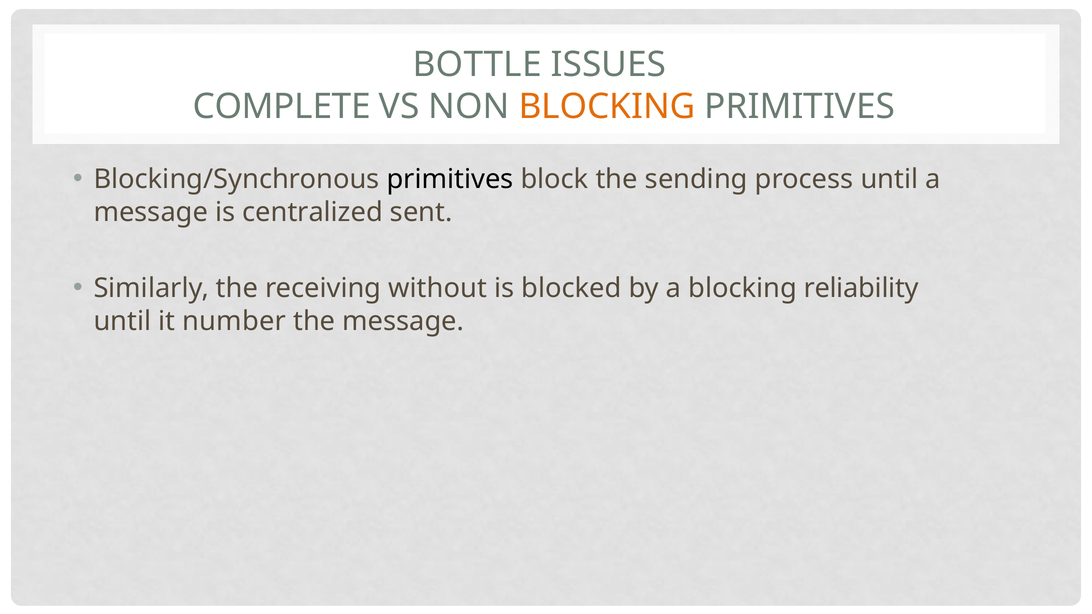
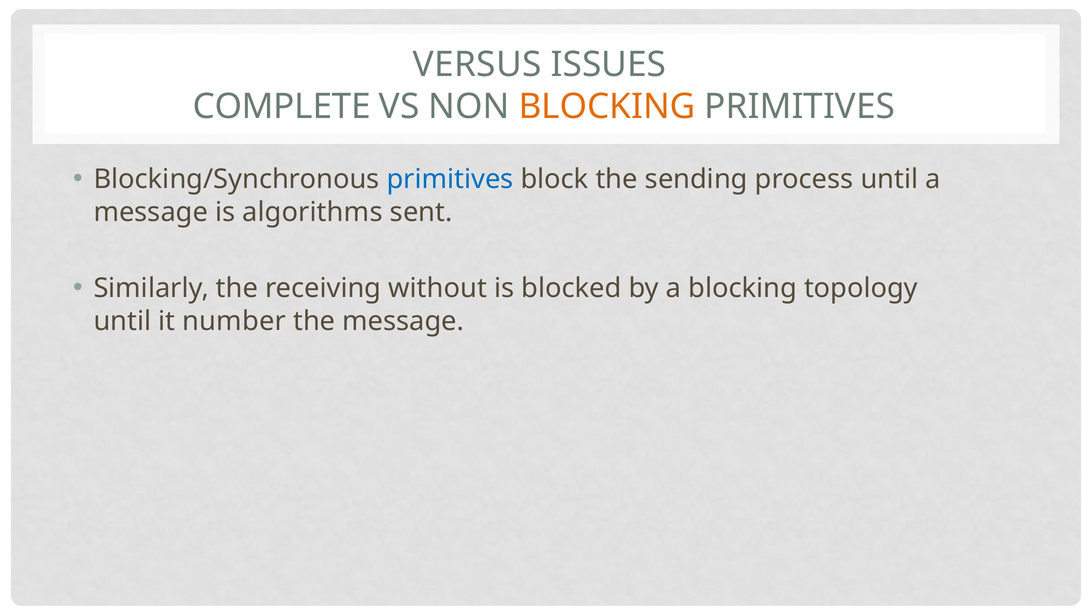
BOTTLE: BOTTLE -> VERSUS
primitives at (450, 179) colour: black -> blue
centralized: centralized -> algorithms
reliability: reliability -> topology
